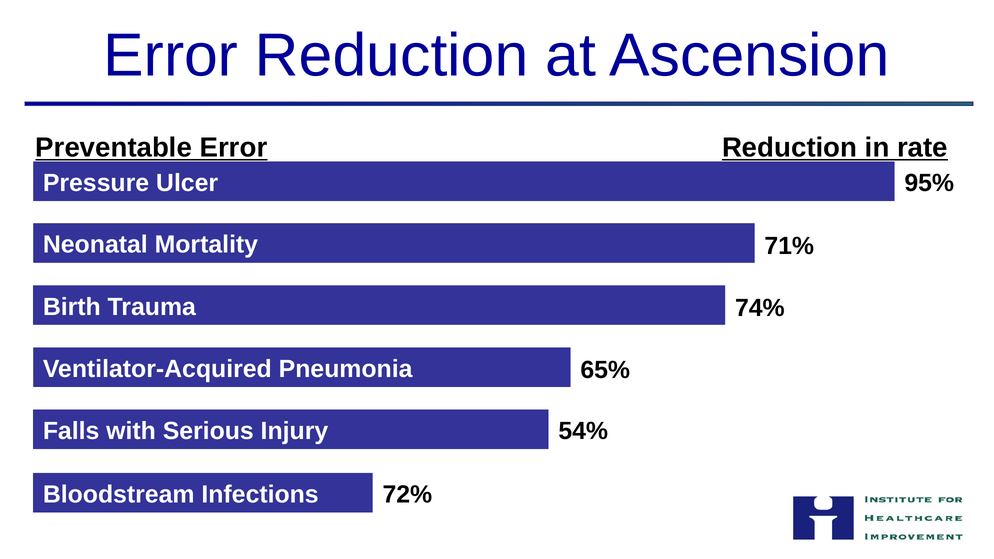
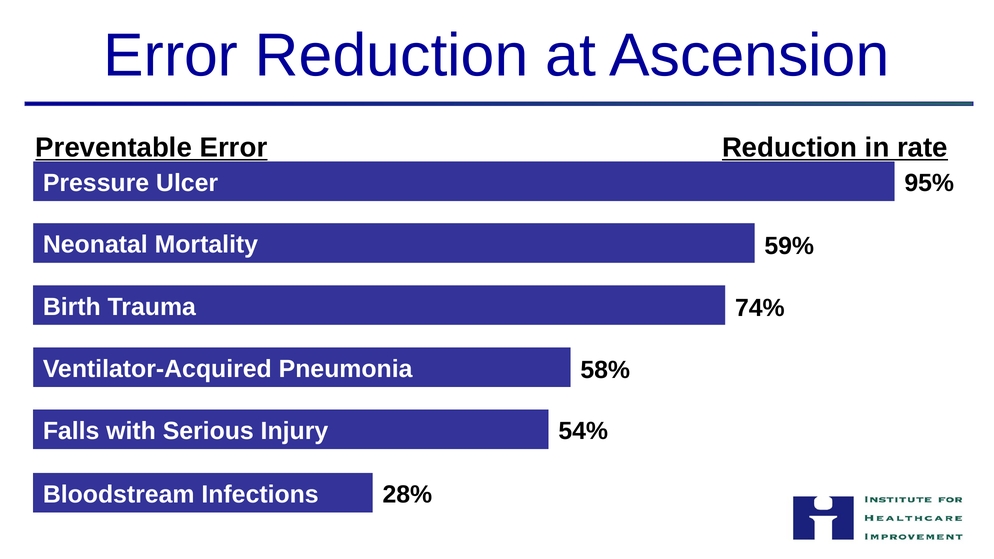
71%: 71% -> 59%
65%: 65% -> 58%
72%: 72% -> 28%
